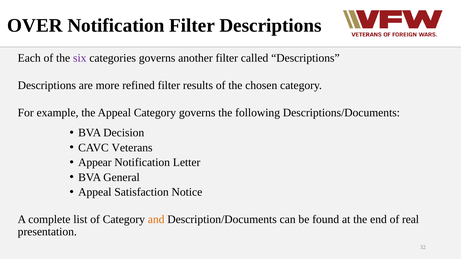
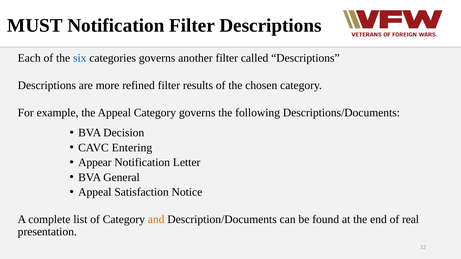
OVER: OVER -> MUST
six colour: purple -> blue
Veterans: Veterans -> Entering
